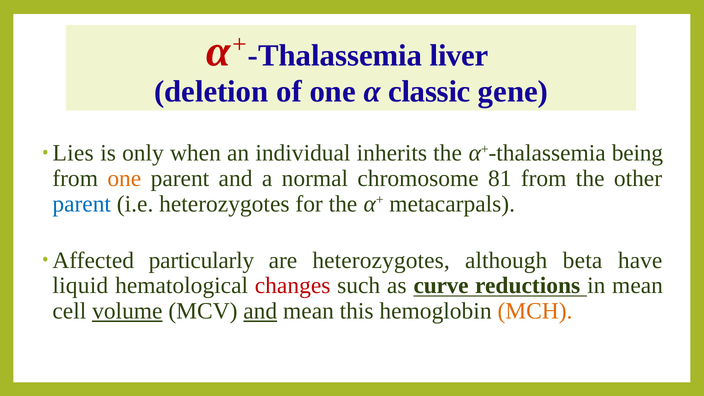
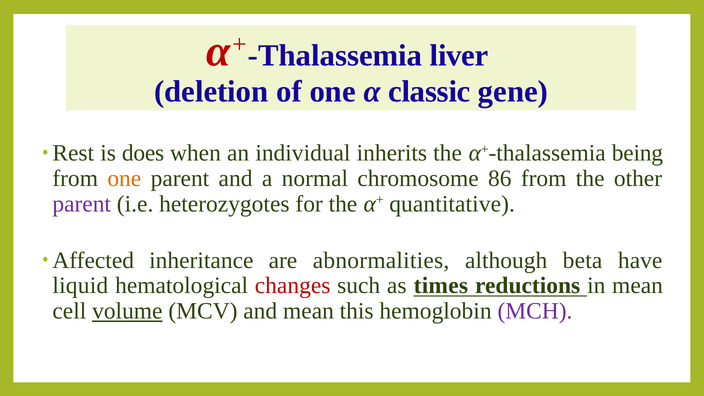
Lies: Lies -> Rest
only: only -> does
81: 81 -> 86
parent at (82, 204) colour: blue -> purple
metacarpals: metacarpals -> quantitative
particularly: particularly -> inheritance
are heterozygotes: heterozygotes -> abnormalities
curve: curve -> times
and at (260, 311) underline: present -> none
MCH colour: orange -> purple
